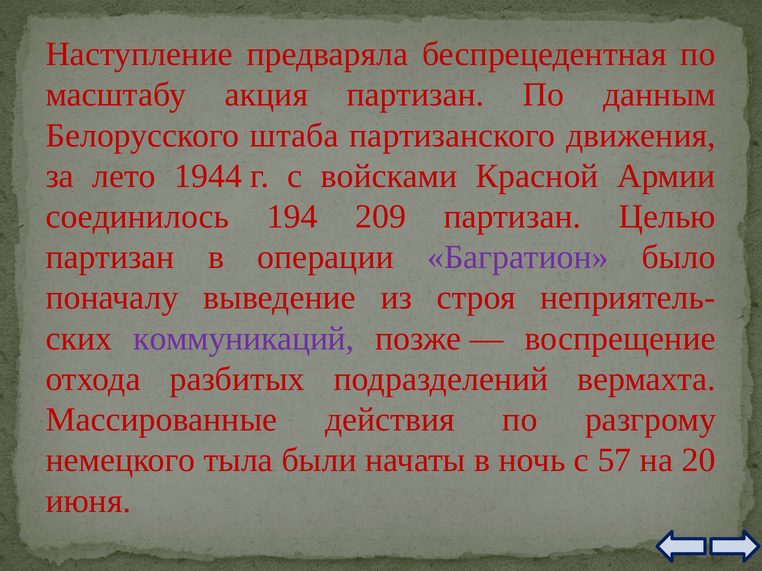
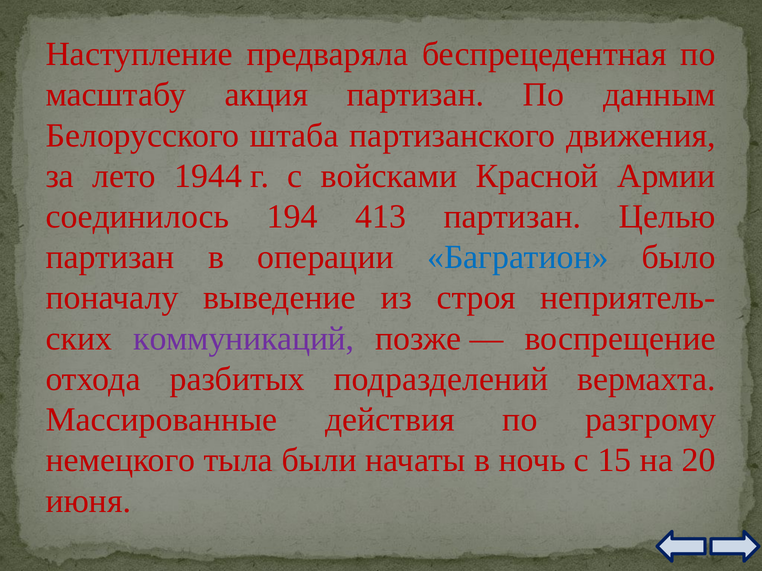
209: 209 -> 413
Багратион colour: purple -> blue
57: 57 -> 15
